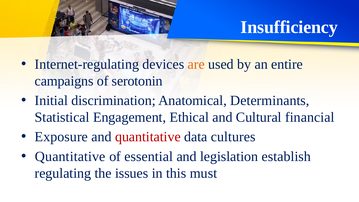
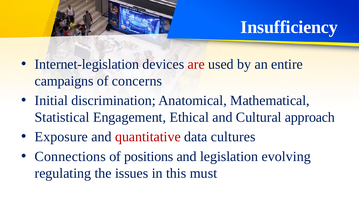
Internet-regulating: Internet-regulating -> Internet-legislation
are colour: orange -> red
serotonin: serotonin -> concerns
Determinants: Determinants -> Mathematical
financial: financial -> approach
Quantitative at (70, 156): Quantitative -> Connections
essential: essential -> positions
establish: establish -> evolving
